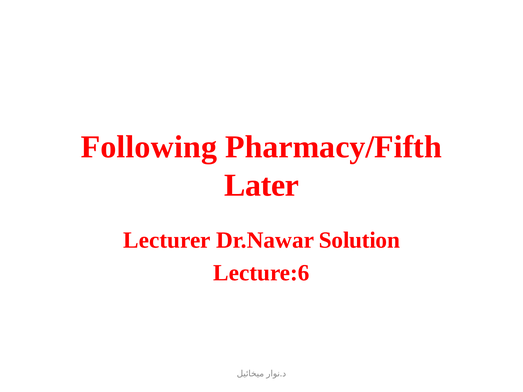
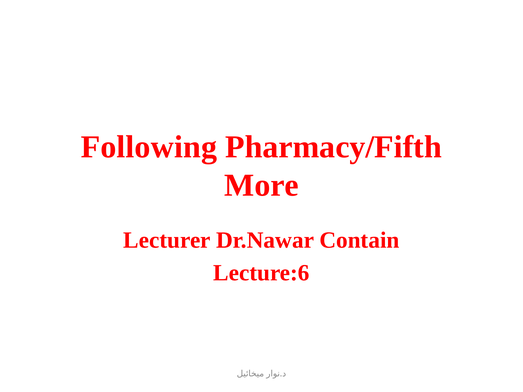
Later: Later -> More
Solution: Solution -> Contain
